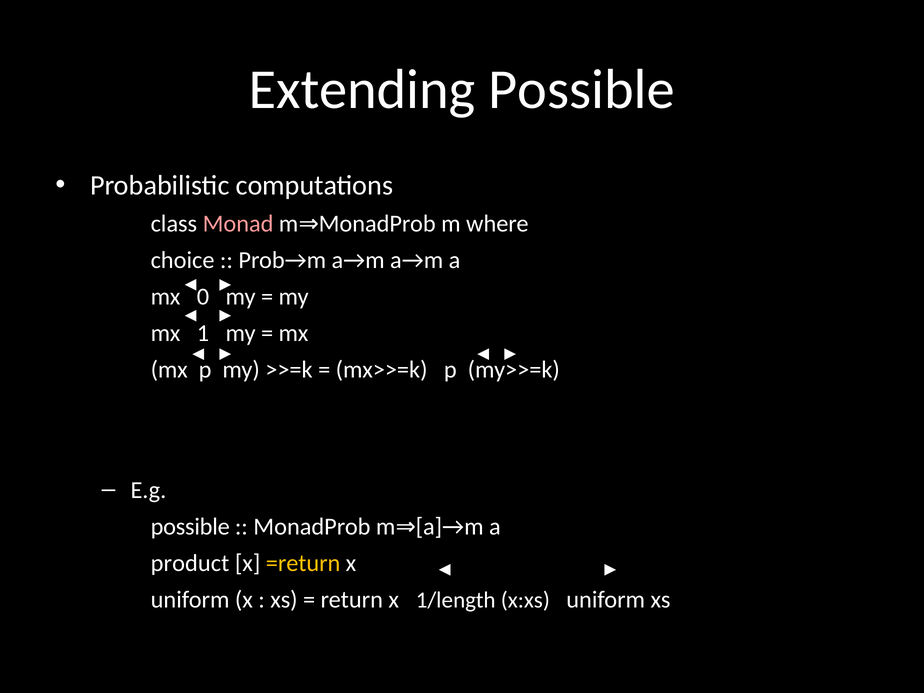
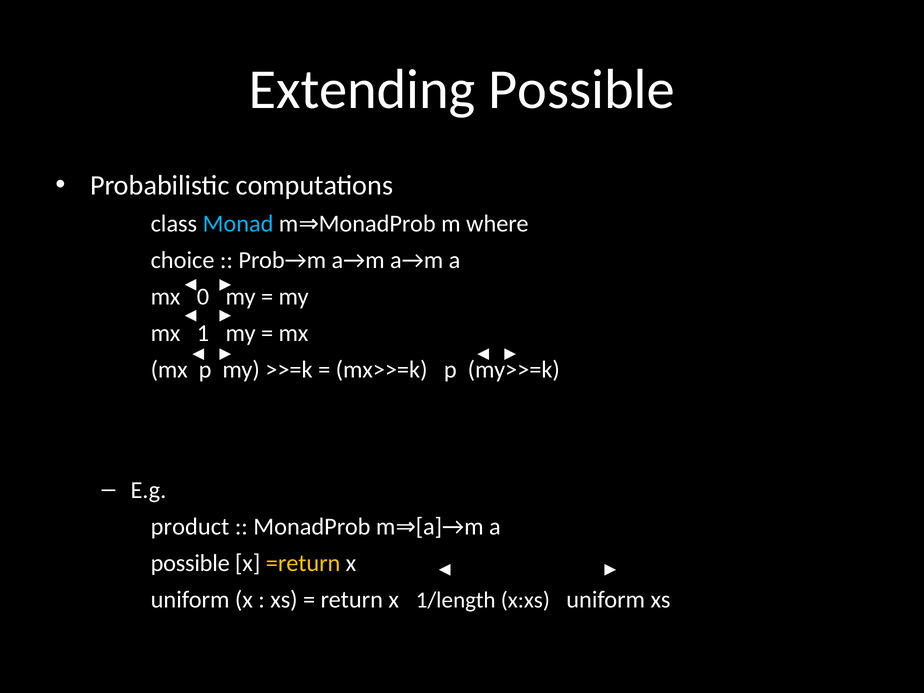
Monad colour: pink -> light blue
possible at (190, 527): possible -> product
product at (190, 563): product -> possible
